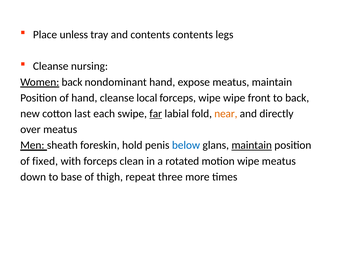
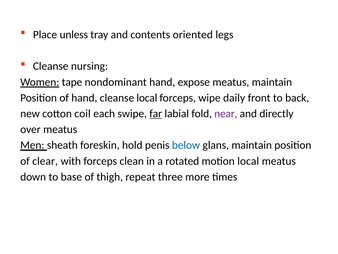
contents contents: contents -> oriented
Women back: back -> tape
wipe wipe: wipe -> daily
last: last -> coil
near colour: orange -> purple
maintain at (252, 145) underline: present -> none
fixed: fixed -> clear
motion wipe: wipe -> local
